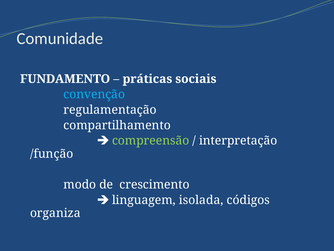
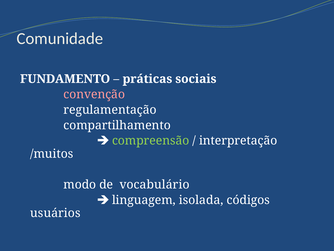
convenção colour: light blue -> pink
/função: /função -> /muitos
crescimento: crescimento -> vocabulário
organiza: organiza -> usuários
